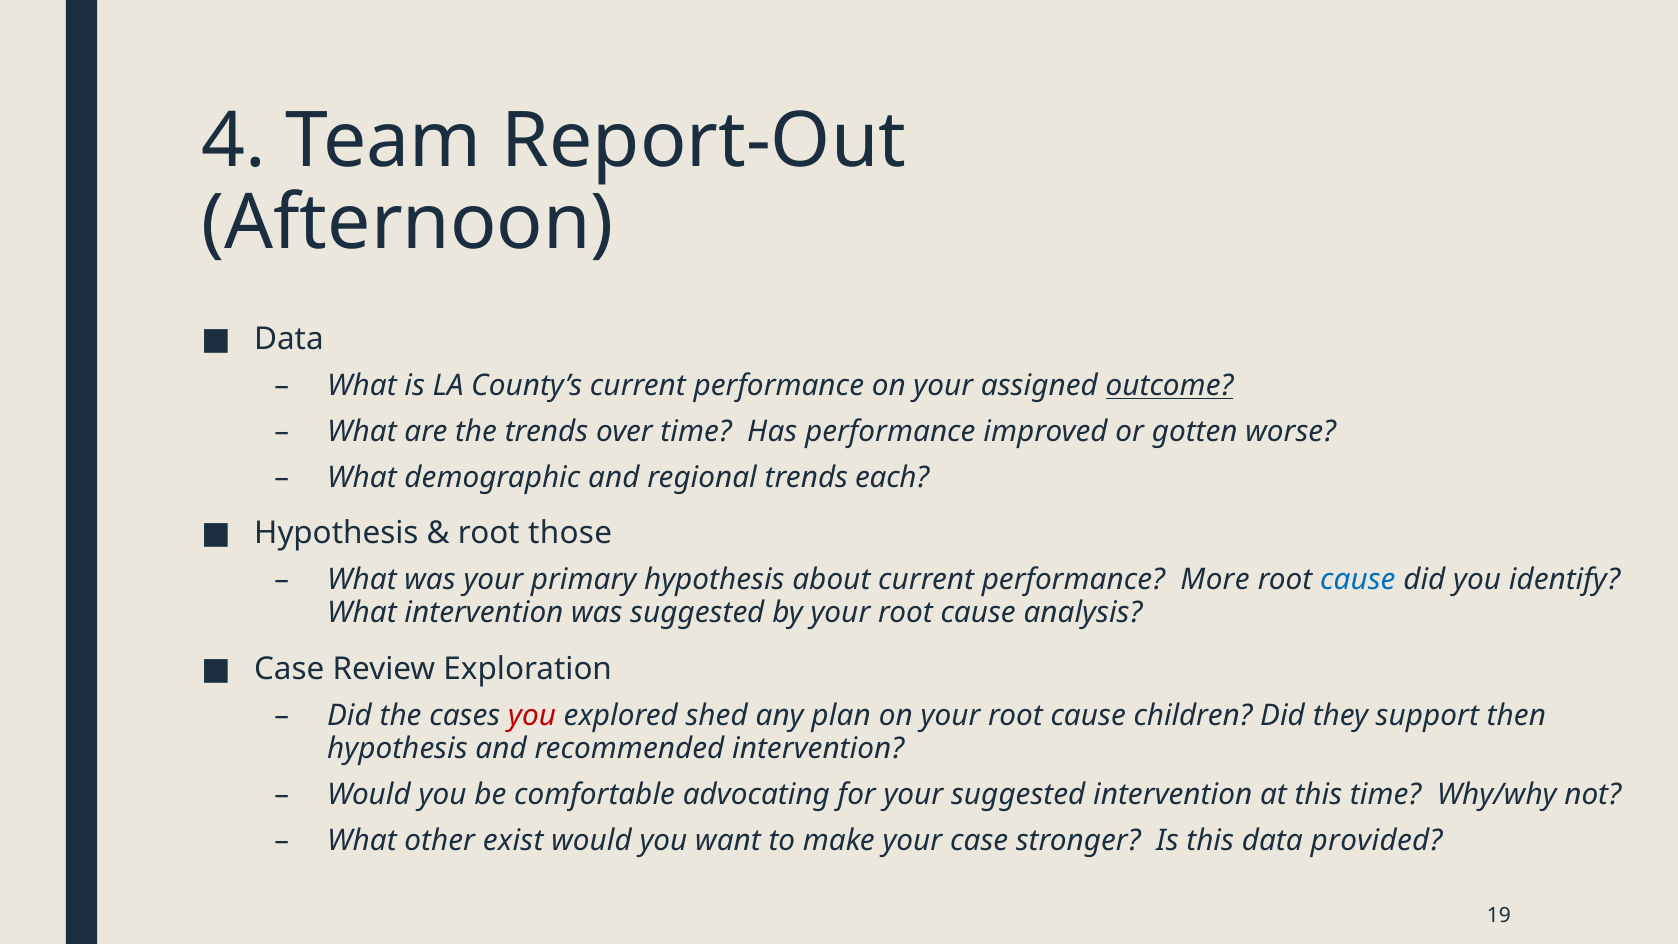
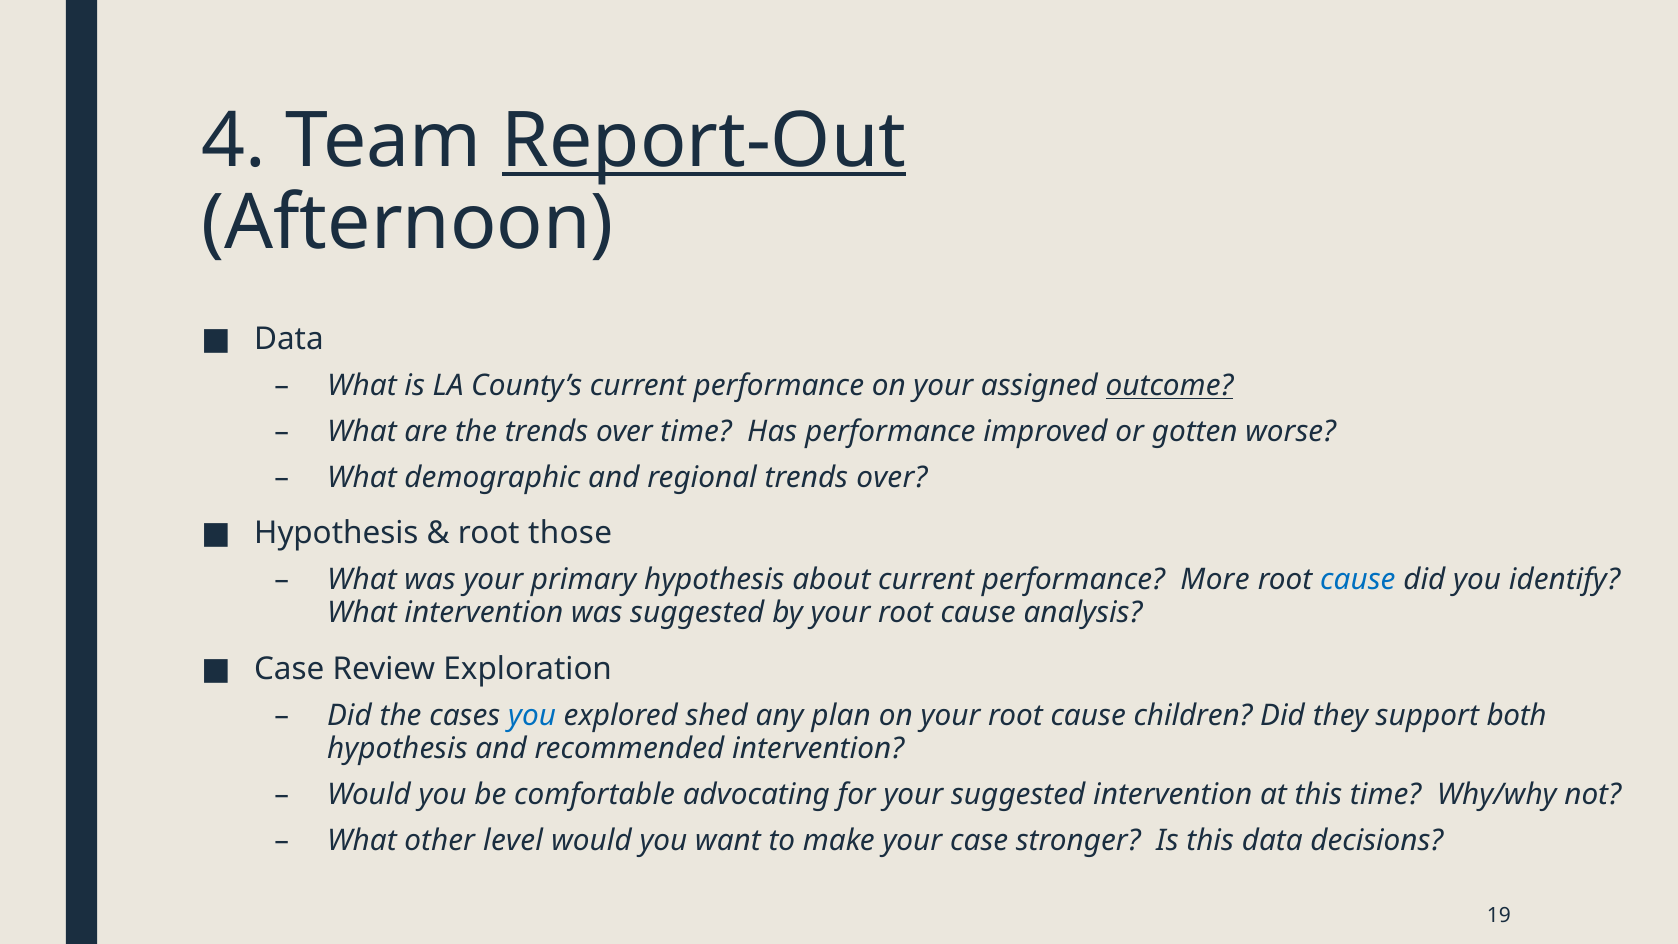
Report-Out underline: none -> present
regional trends each: each -> over
you at (532, 715) colour: red -> blue
then: then -> both
exist: exist -> level
provided: provided -> decisions
